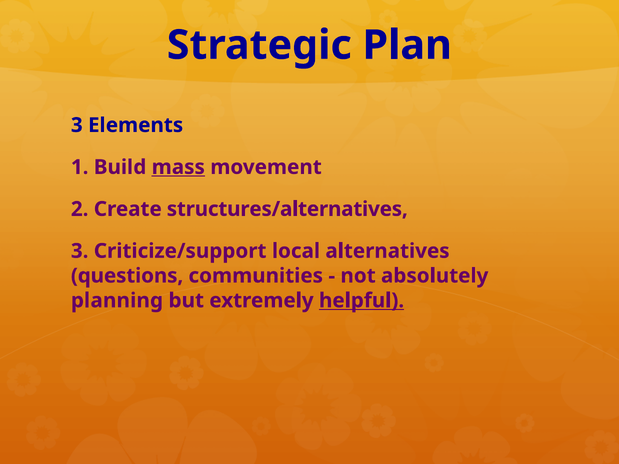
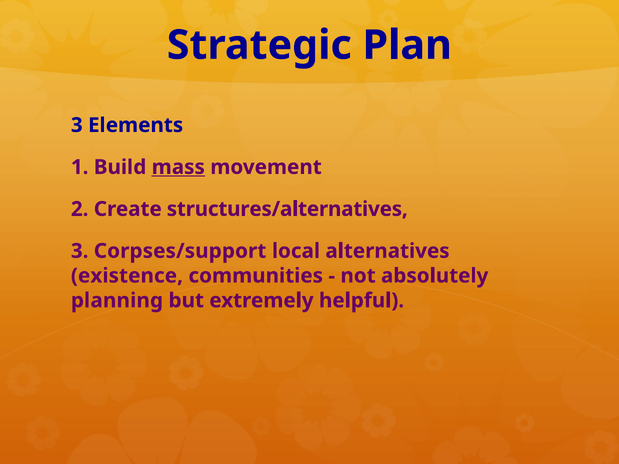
Criticize/support: Criticize/support -> Corpses/support
questions: questions -> existence
helpful underline: present -> none
